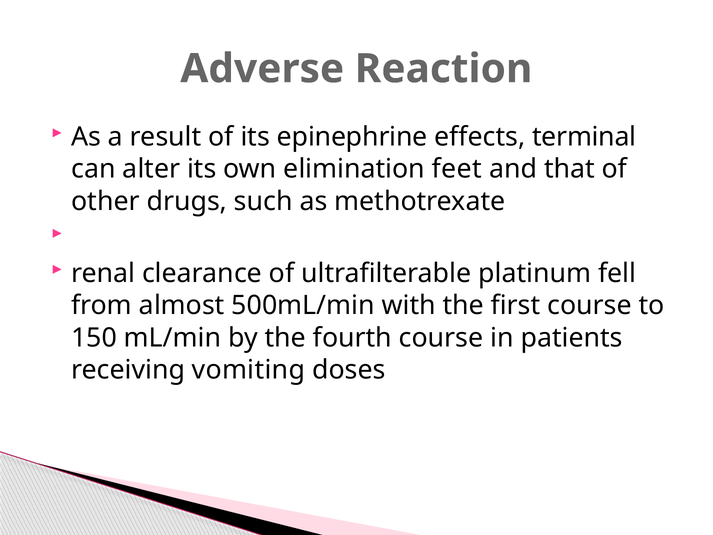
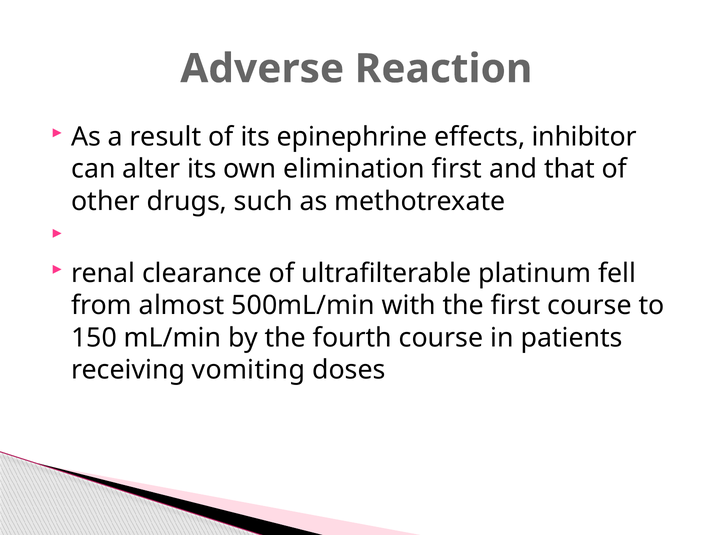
terminal: terminal -> inhibitor
elimination feet: feet -> first
